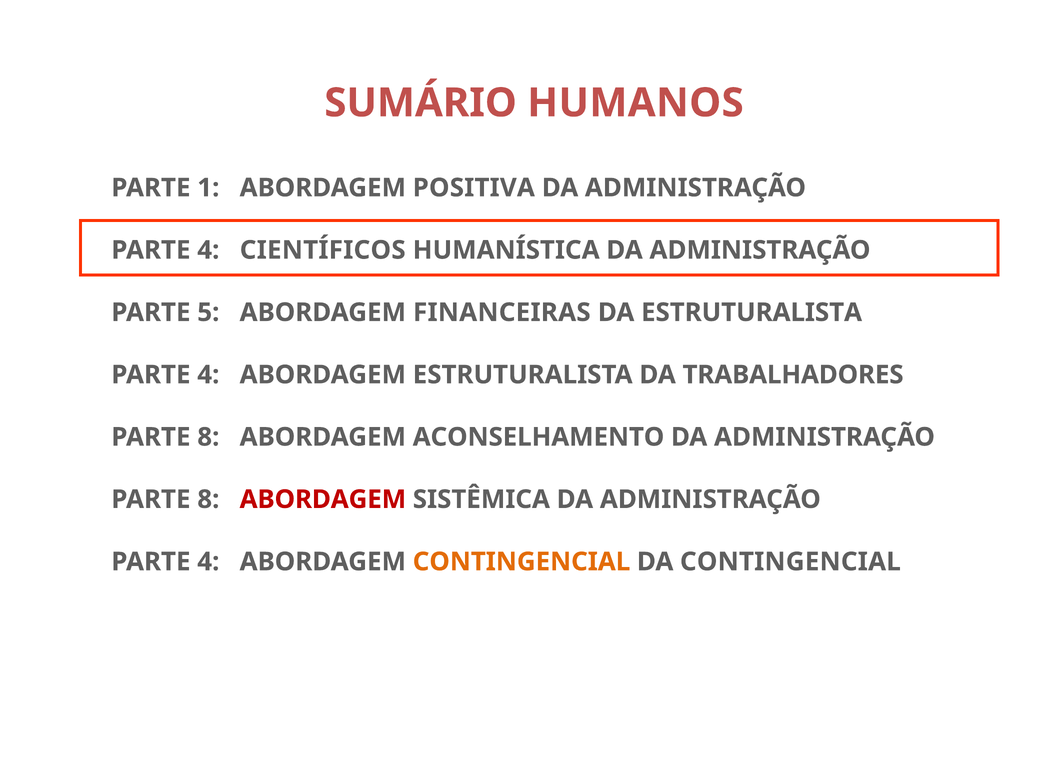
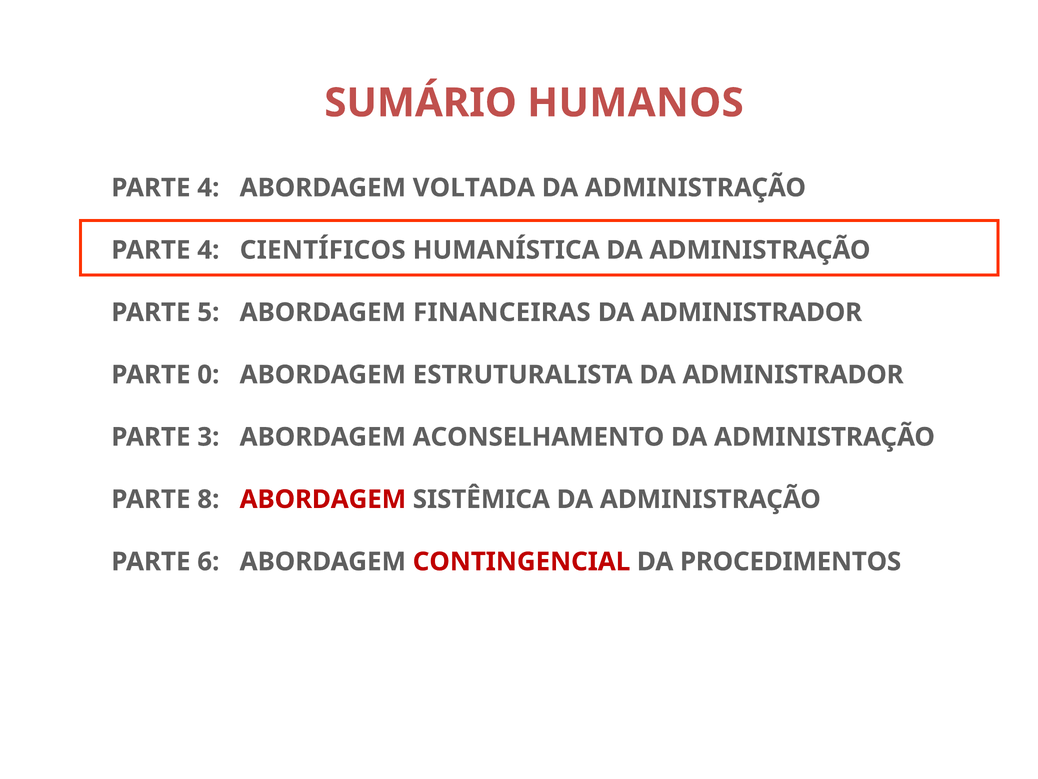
1 at (208, 188): 1 -> 4
POSITIVA: POSITIVA -> VOLTADA
ESTRUTURALISTA at (752, 312): ESTRUTURALISTA -> ADMINISTRADOR
4 at (208, 375): 4 -> 0
ESTRUTURALISTA DA TRABALHADORES: TRABALHADORES -> ADMINISTRADOR
8 at (208, 437): 8 -> 3
4 at (208, 561): 4 -> 6
CONTINGENCIAL at (521, 561) colour: orange -> red
DA CONTINGENCIAL: CONTINGENCIAL -> PROCEDIMENTOS
